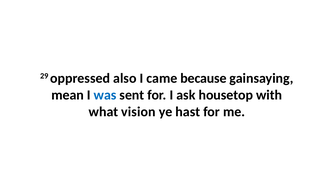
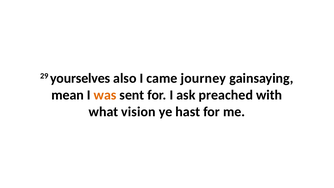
oppressed: oppressed -> yourselves
because: because -> journey
was colour: blue -> orange
housetop: housetop -> preached
